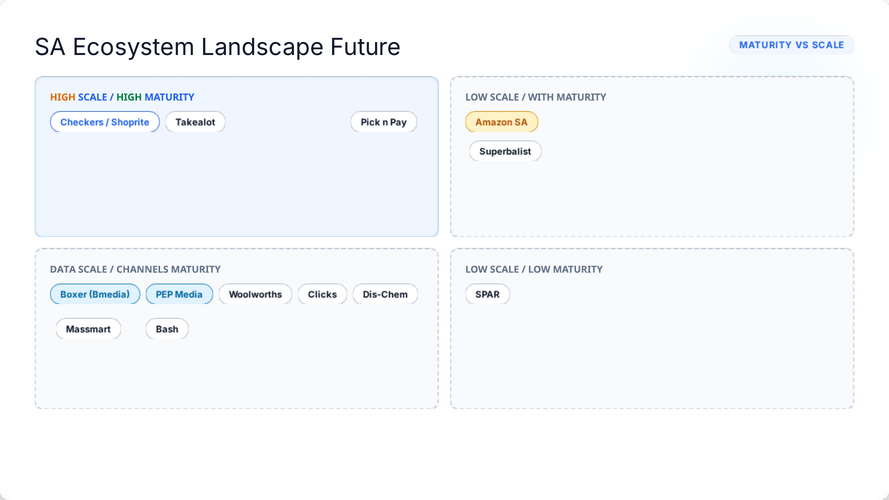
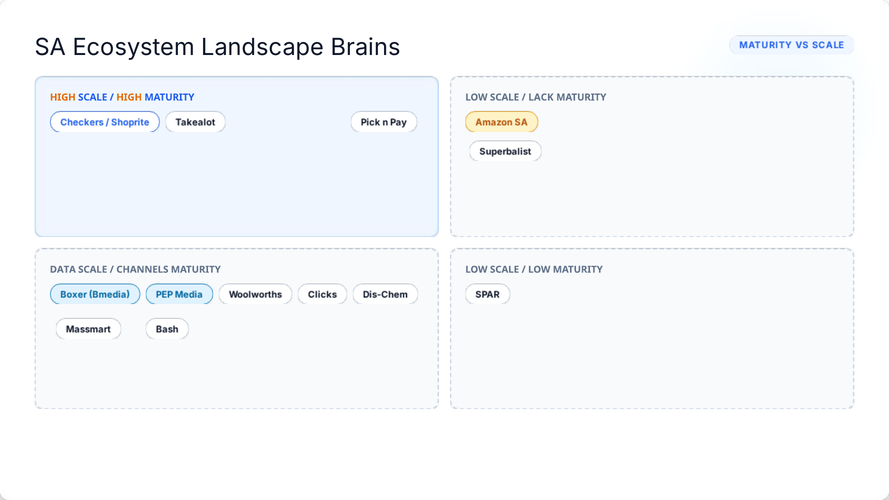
Future: Future -> Brains
HIGH at (129, 97) colour: green -> orange
WITH: WITH -> LACK
